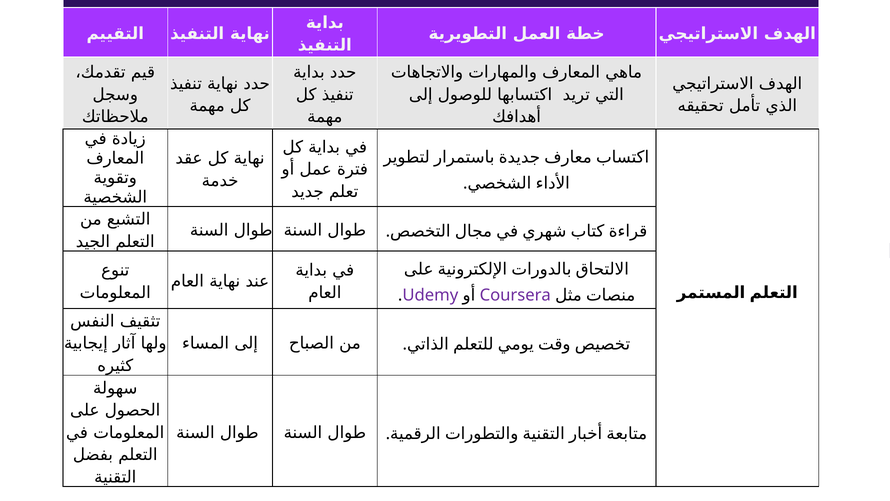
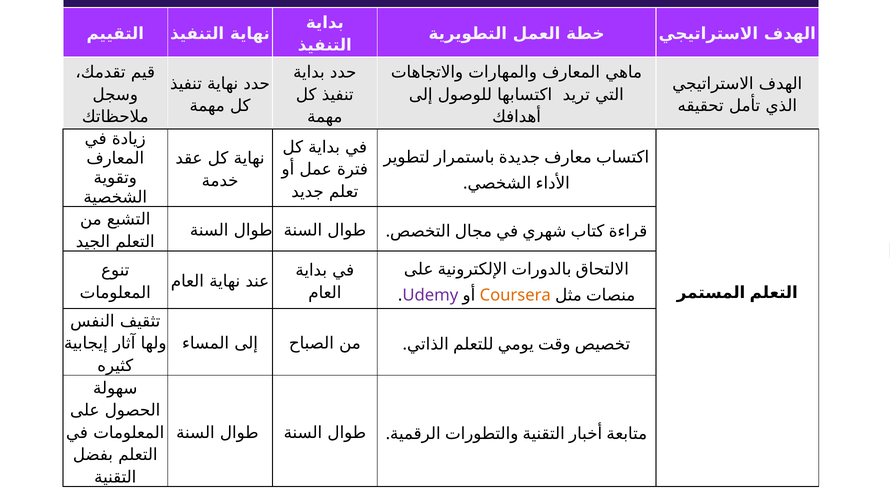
Coursera colour: purple -> orange
